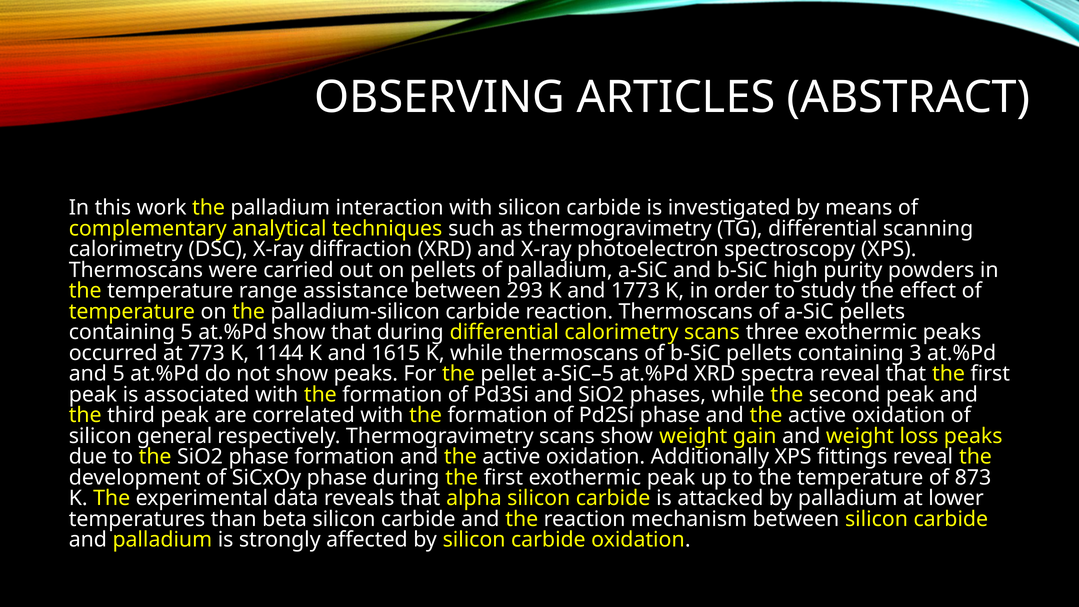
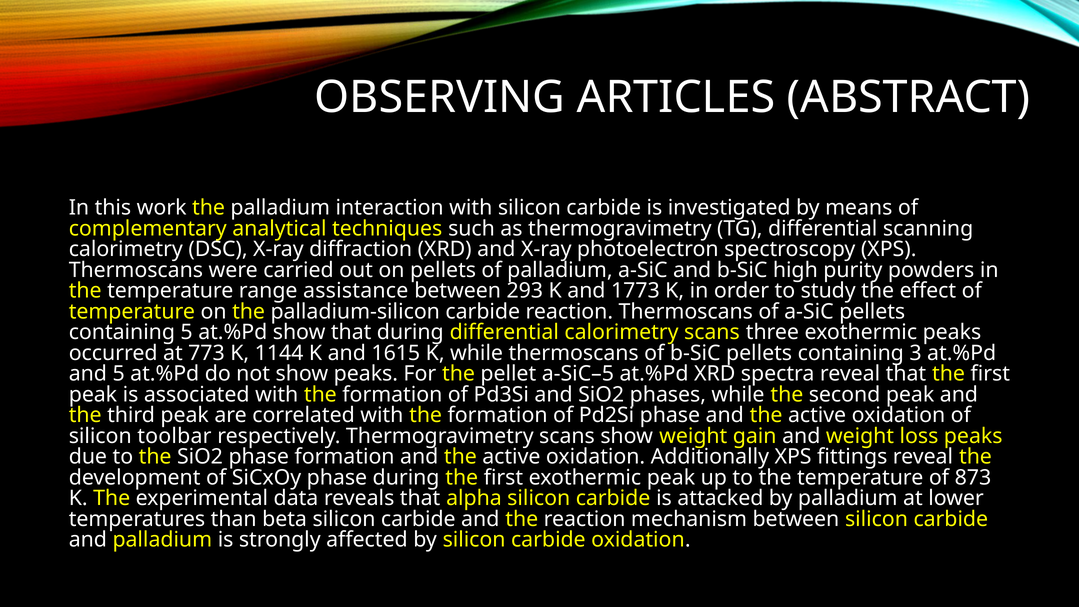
general: general -> toolbar
